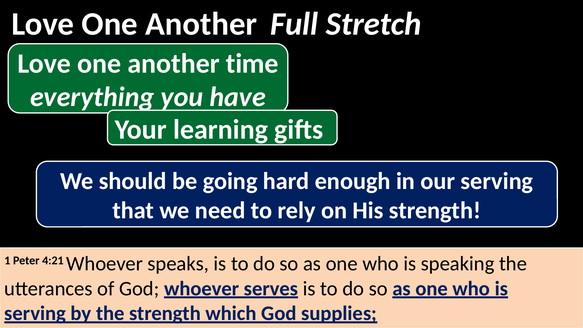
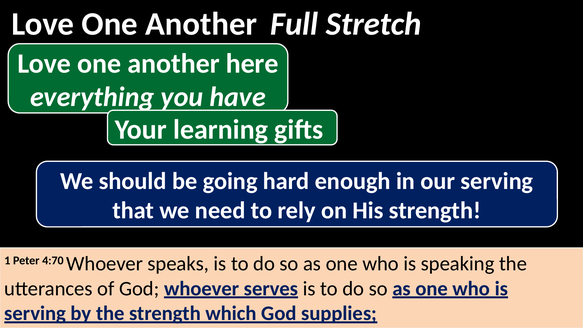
time: time -> here
4:21: 4:21 -> 4:70
